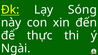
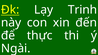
Sóng: Sóng -> Trinh
